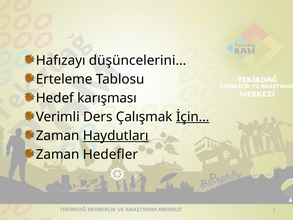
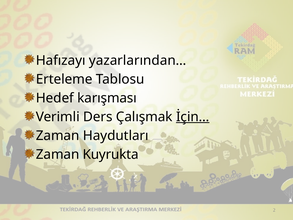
düşüncelerini…: düşüncelerini… -> yazarlarından…
Haydutları underline: present -> none
Hedefler: Hedefler -> Kuyrukta
